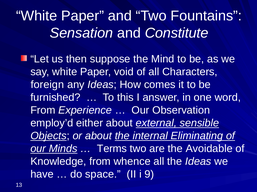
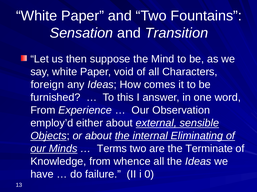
Constitute: Constitute -> Transition
Avoidable: Avoidable -> Terminate
space: space -> failure
9: 9 -> 0
